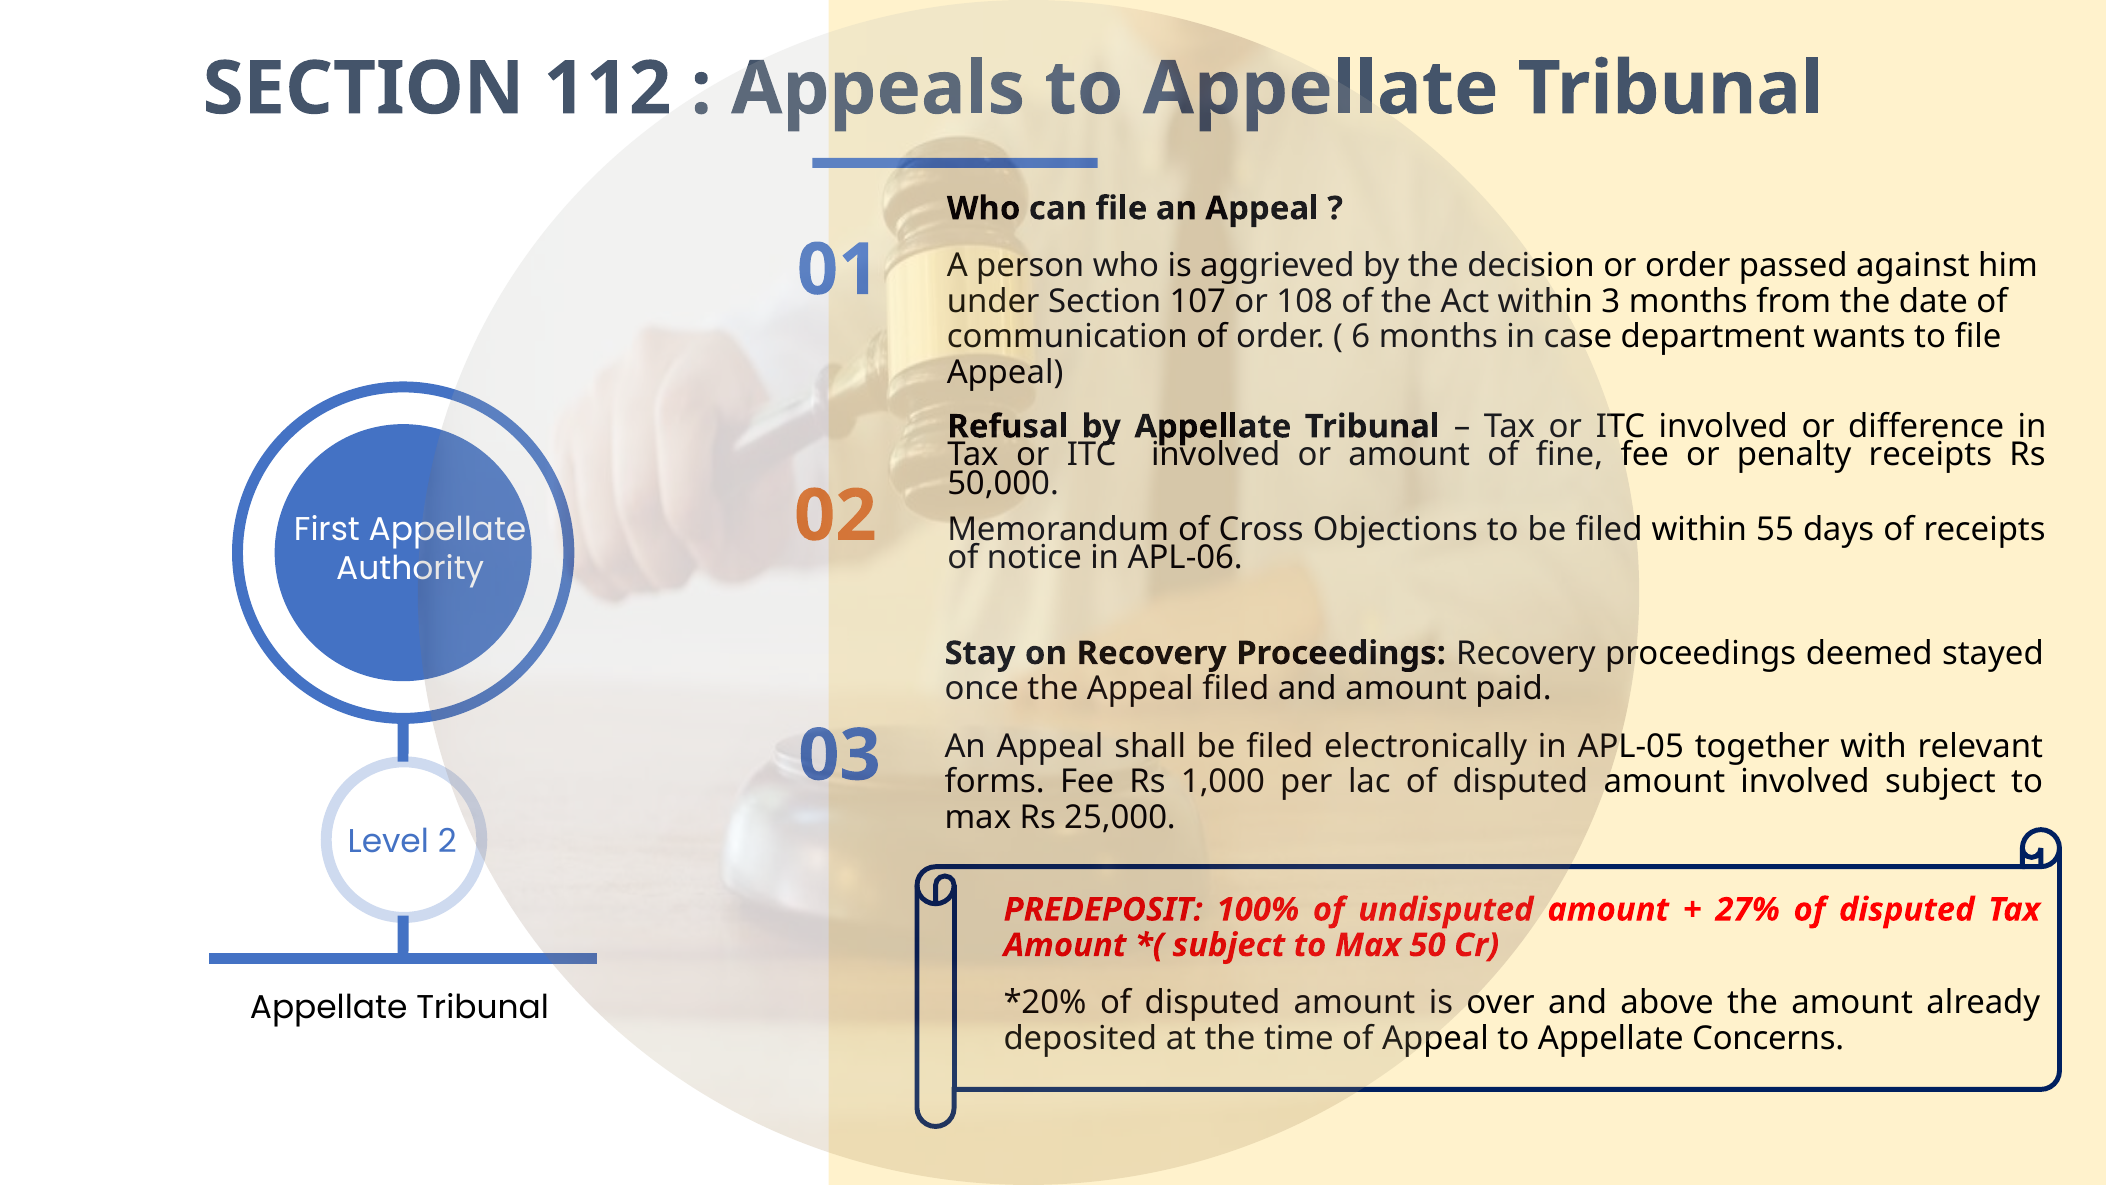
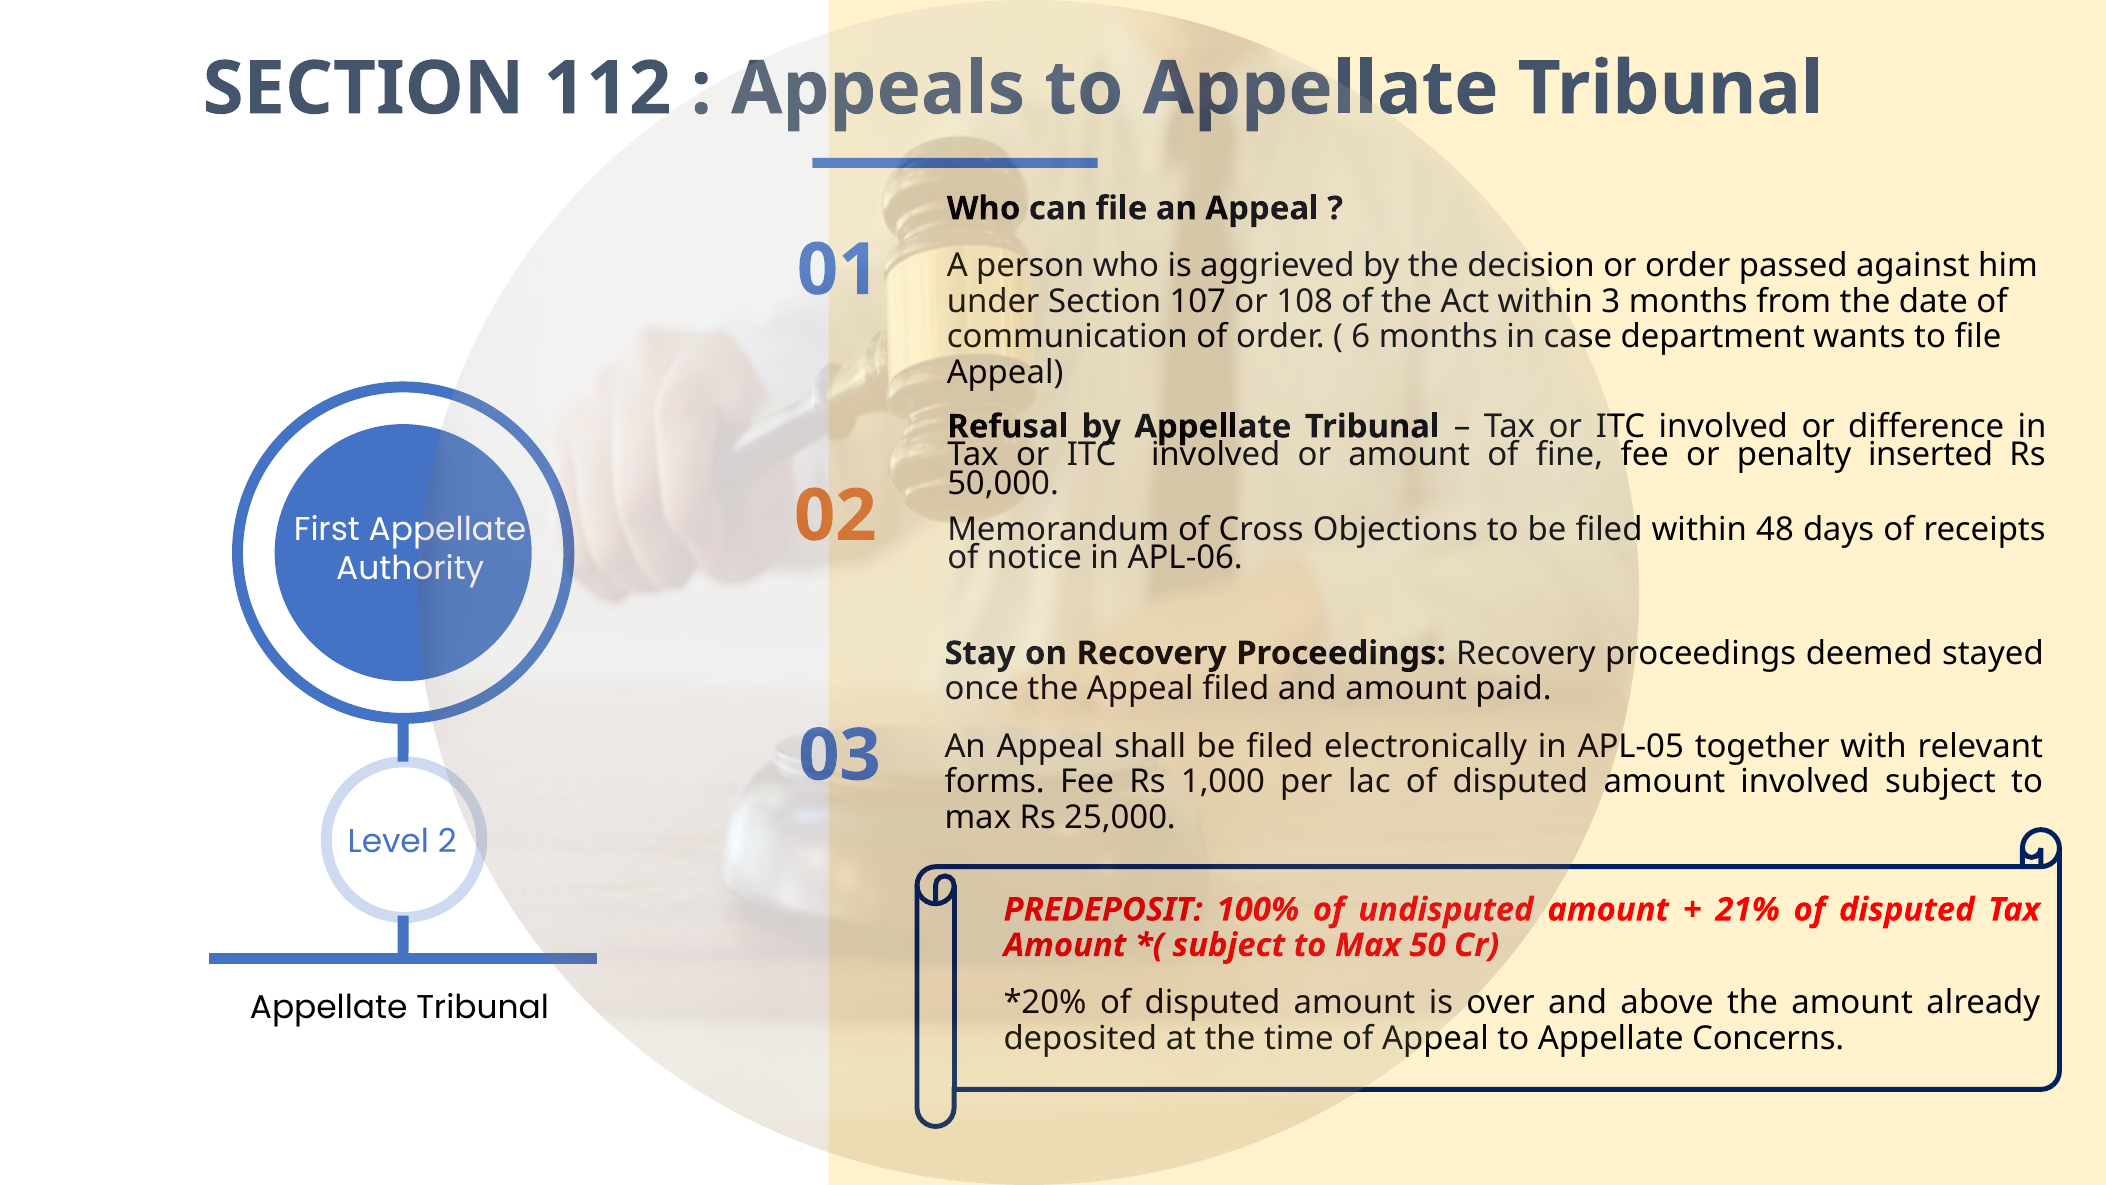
penalty receipts: receipts -> inserted
55: 55 -> 48
27%: 27% -> 21%
